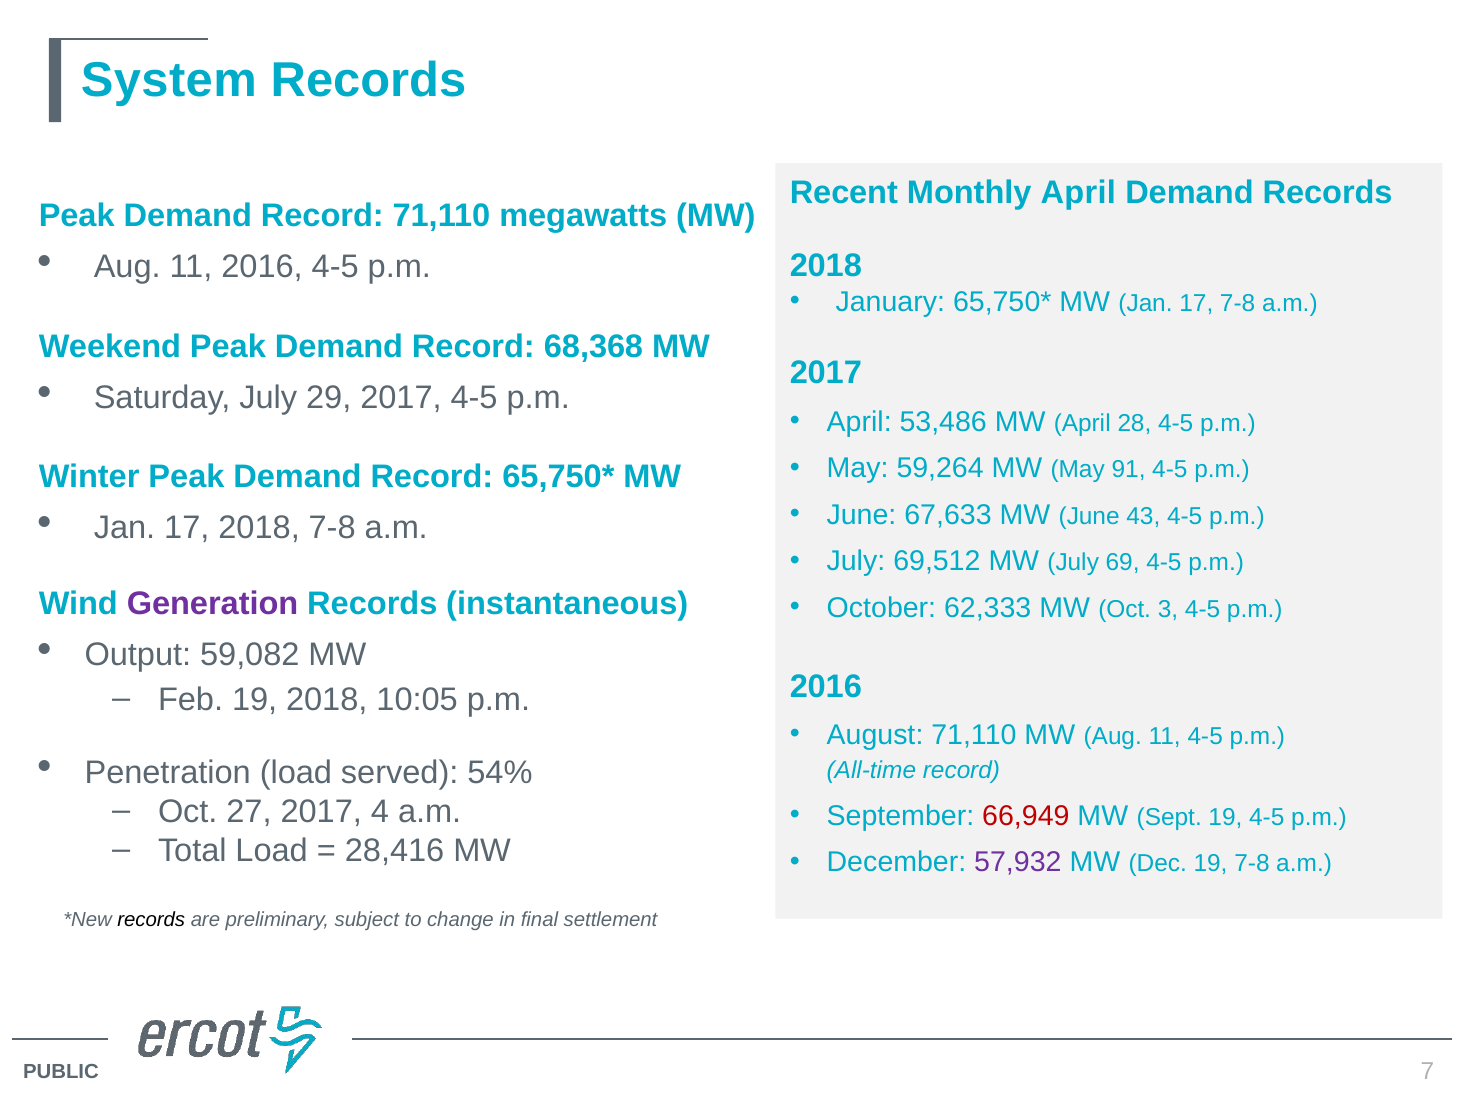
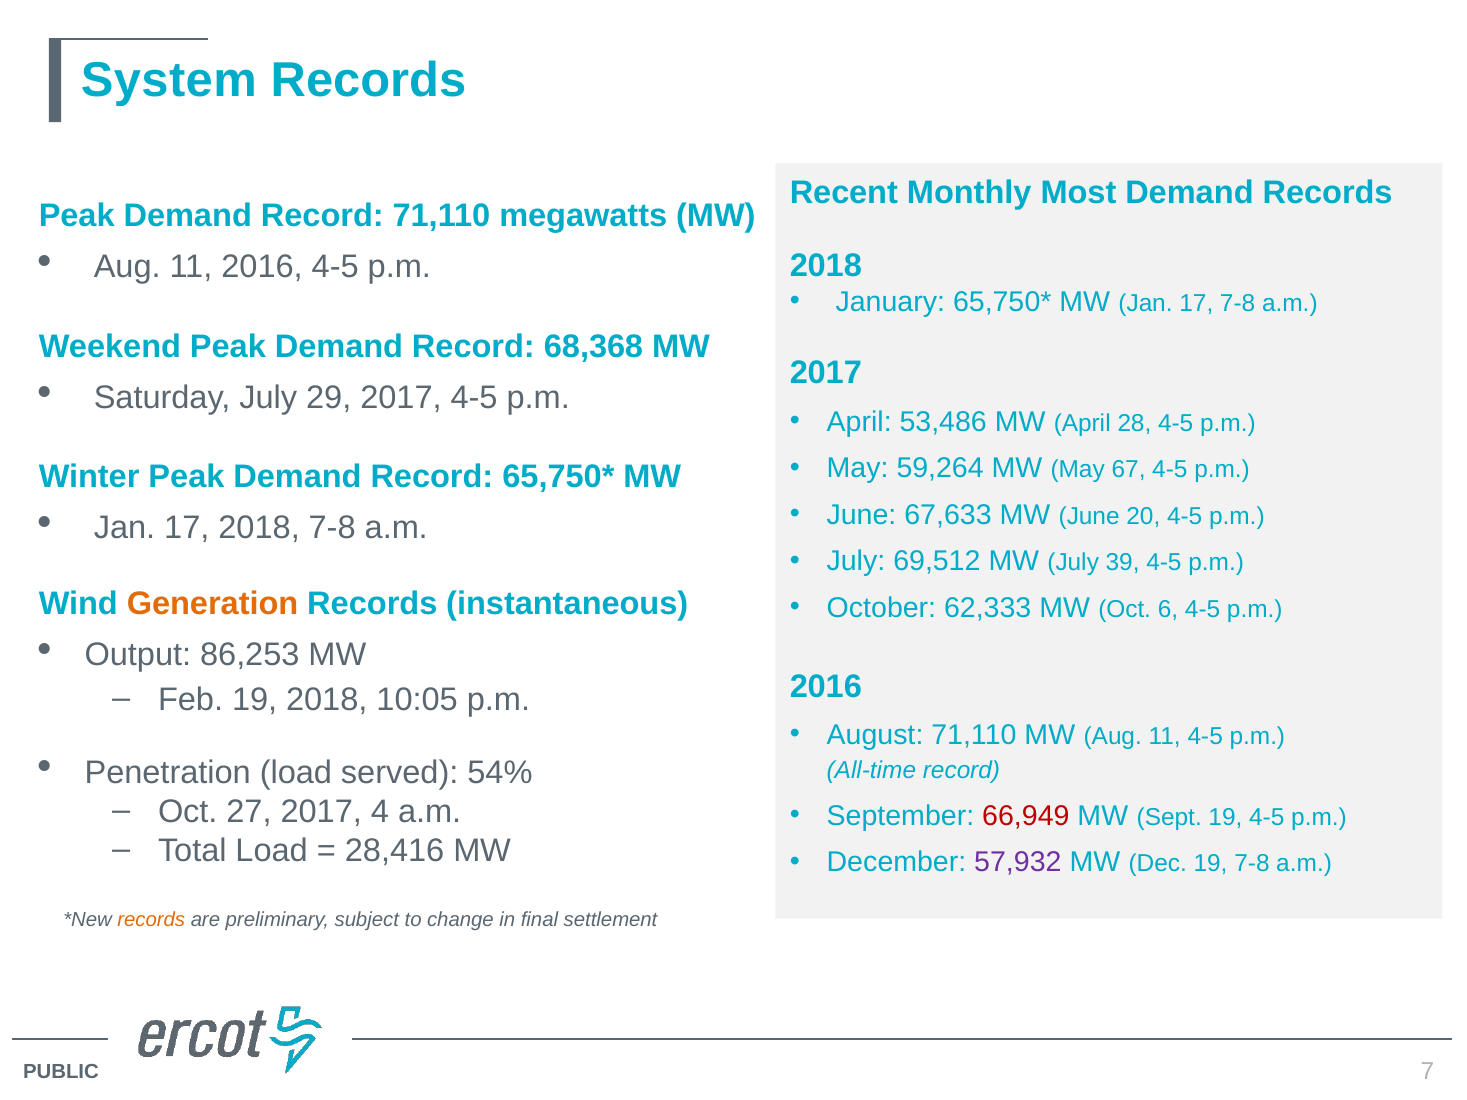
Monthly April: April -> Most
91: 91 -> 67
43: 43 -> 20
69: 69 -> 39
Generation colour: purple -> orange
3: 3 -> 6
59,082: 59,082 -> 86,253
records at (151, 920) colour: black -> orange
